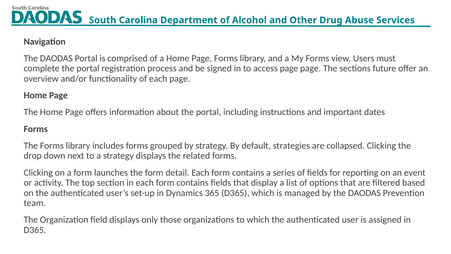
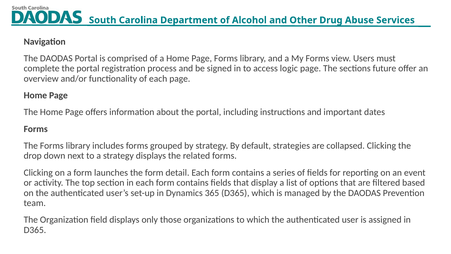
access page: page -> logic
